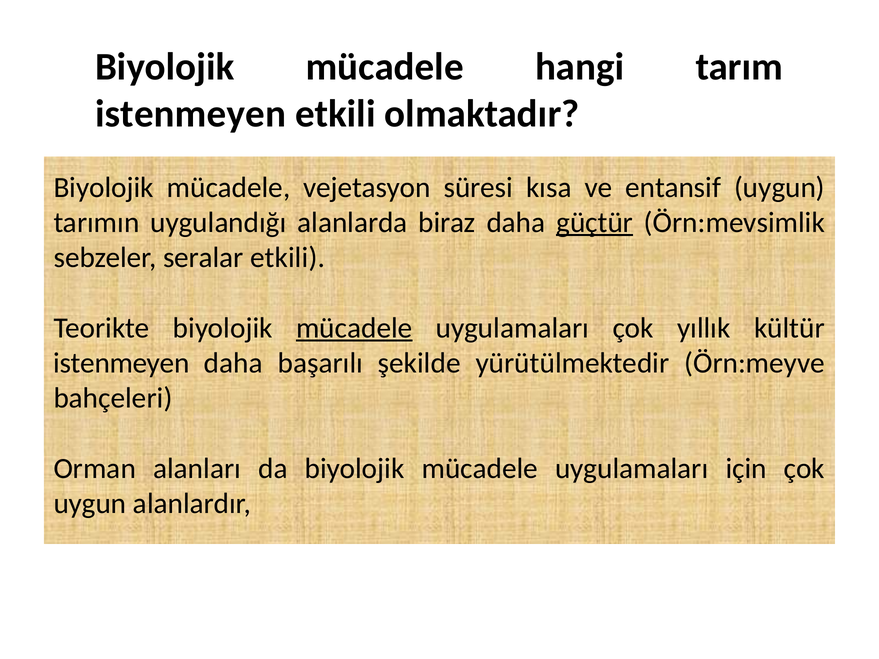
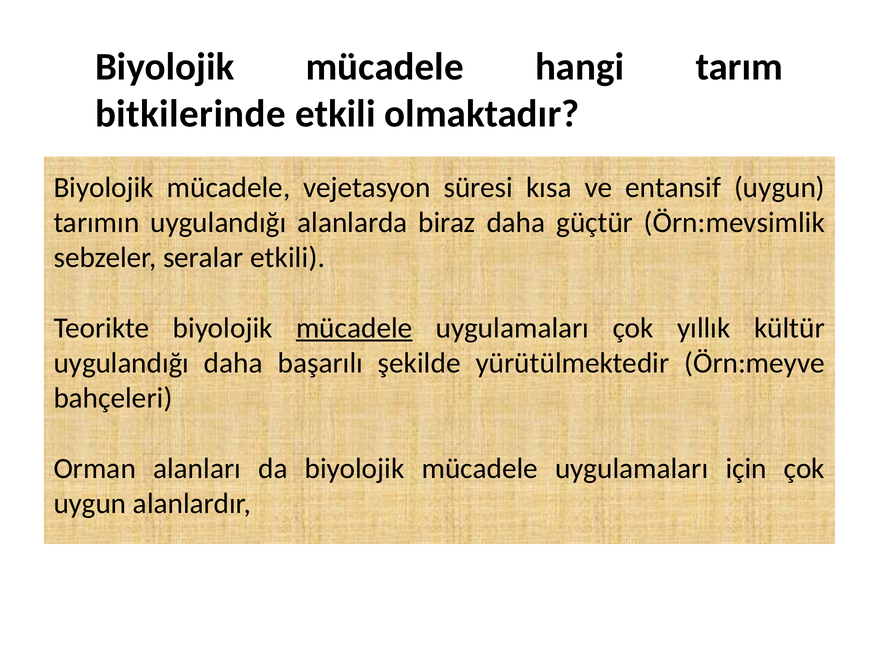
istenmeyen at (191, 114): istenmeyen -> bitkilerinde
güçtür underline: present -> none
istenmeyen at (121, 363): istenmeyen -> uygulandığı
